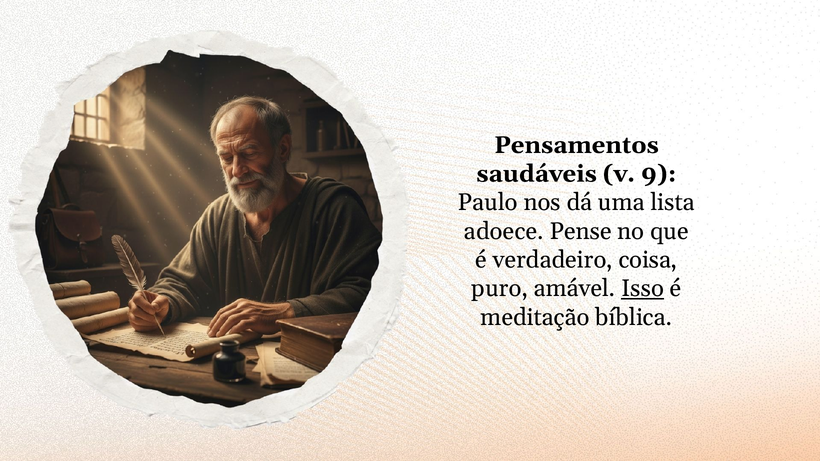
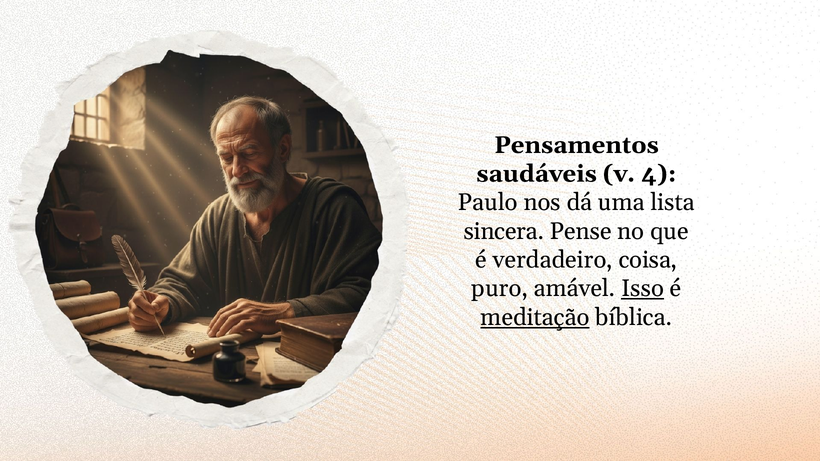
9: 9 -> 4
adoece: adoece -> sincera
meditação underline: none -> present
